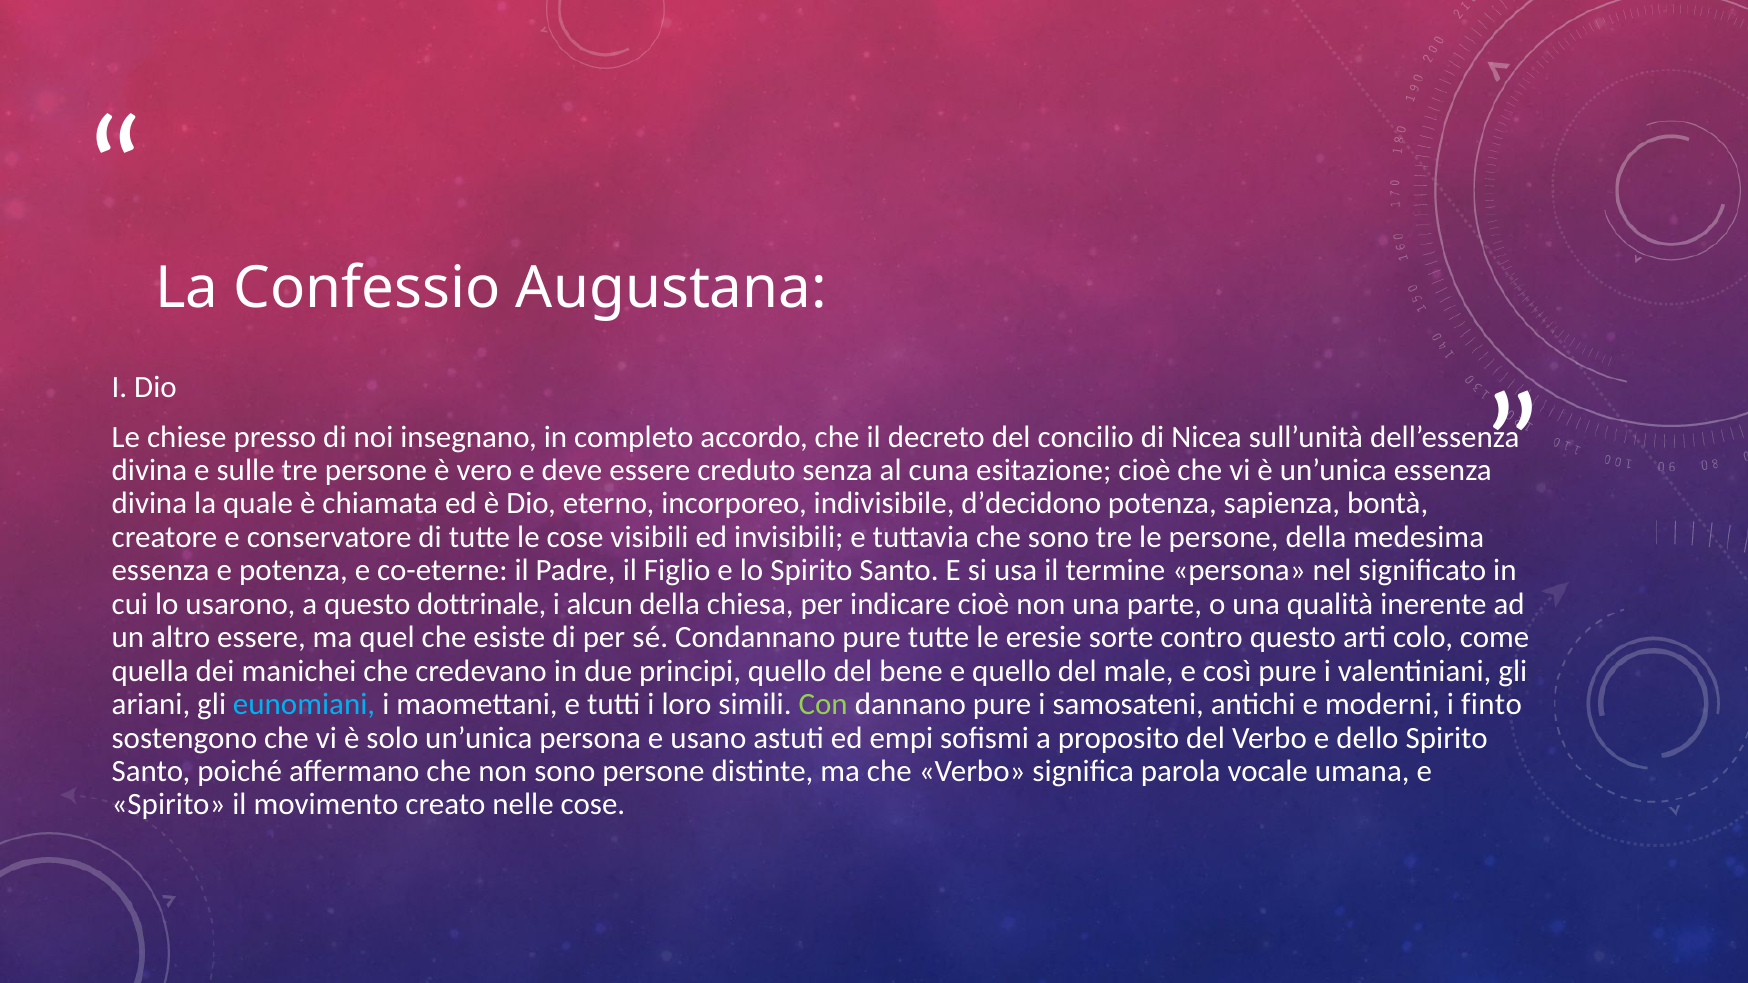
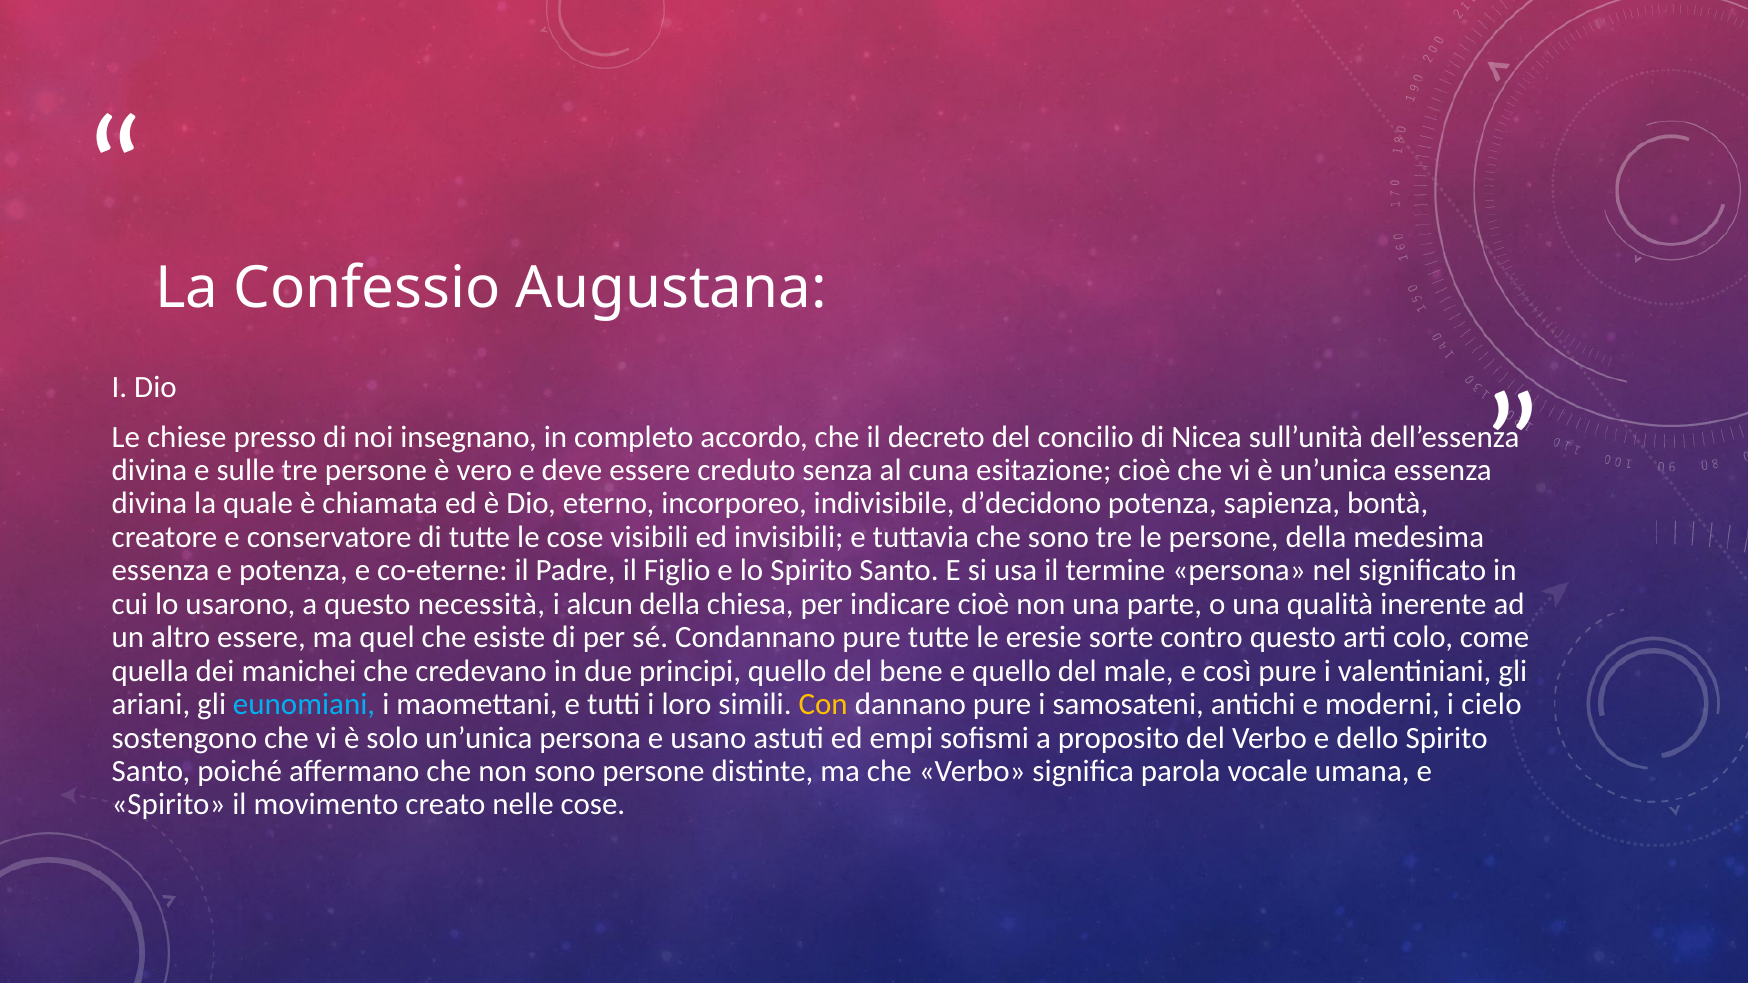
dottrinale: dottrinale -> necessità
Con colour: light green -> yellow
finto: finto -> cielo
